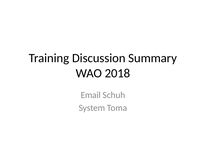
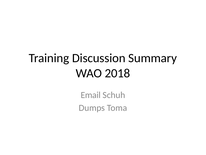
System: System -> Dumps
